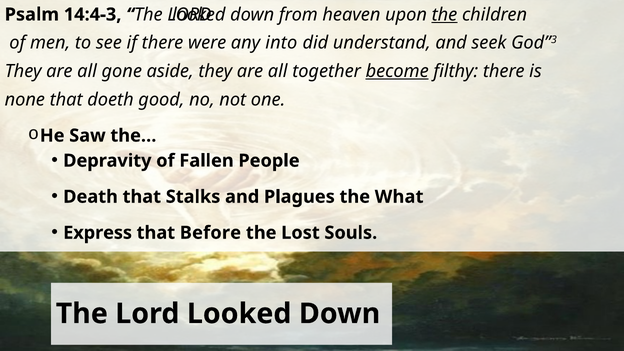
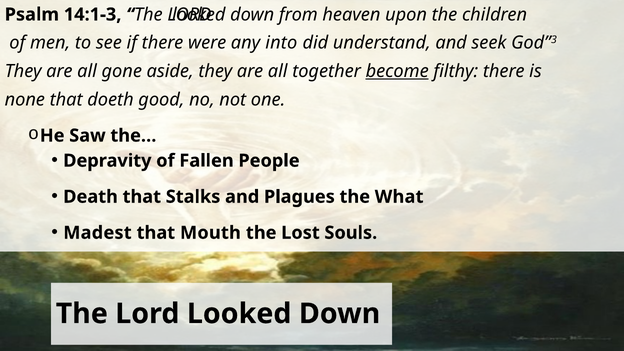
the at (445, 15) underline: present -> none
14:4-3: 14:4-3 -> 14:1-3
Express: Express -> Madest
Before: Before -> Mouth
